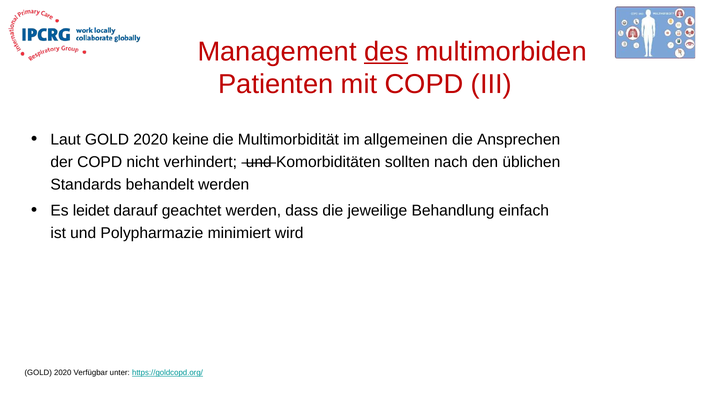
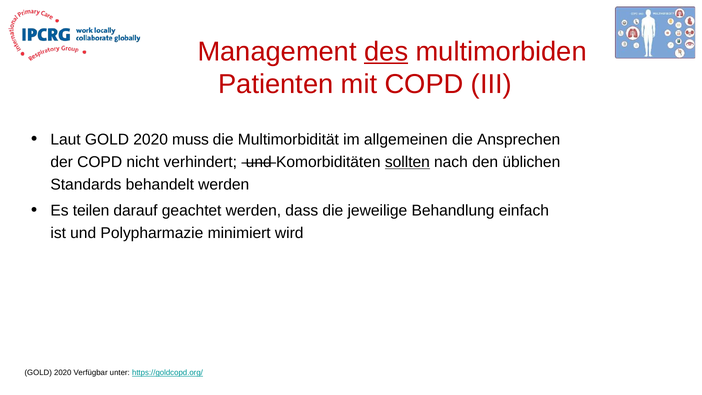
keine: keine -> muss
sollten underline: none -> present
leidet: leidet -> teilen
